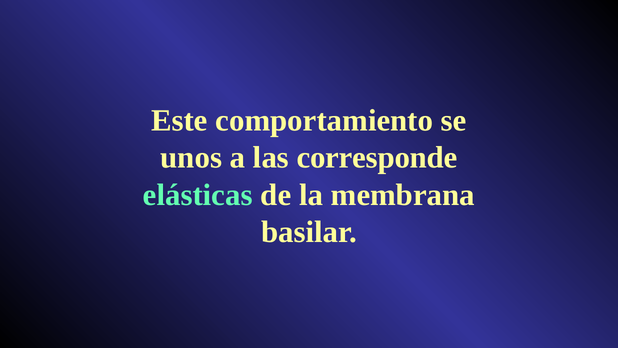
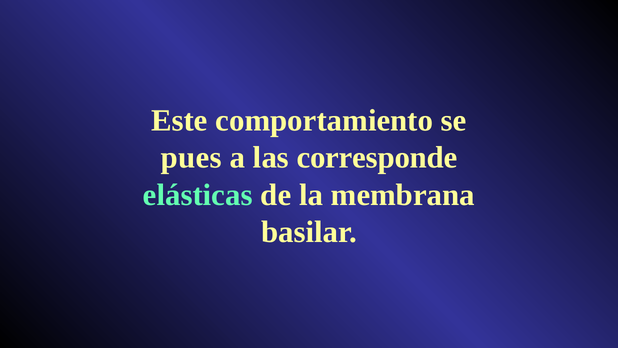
unos: unos -> pues
